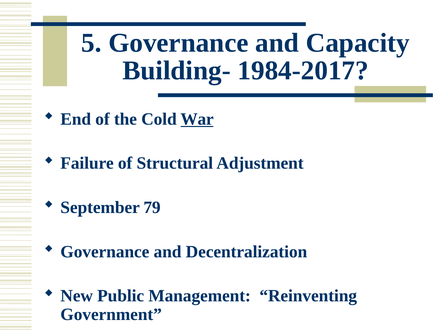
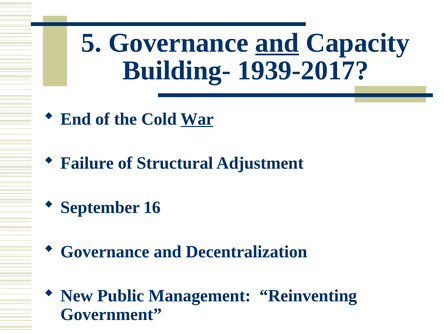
and at (277, 43) underline: none -> present
1984-2017: 1984-2017 -> 1939-2017
79: 79 -> 16
